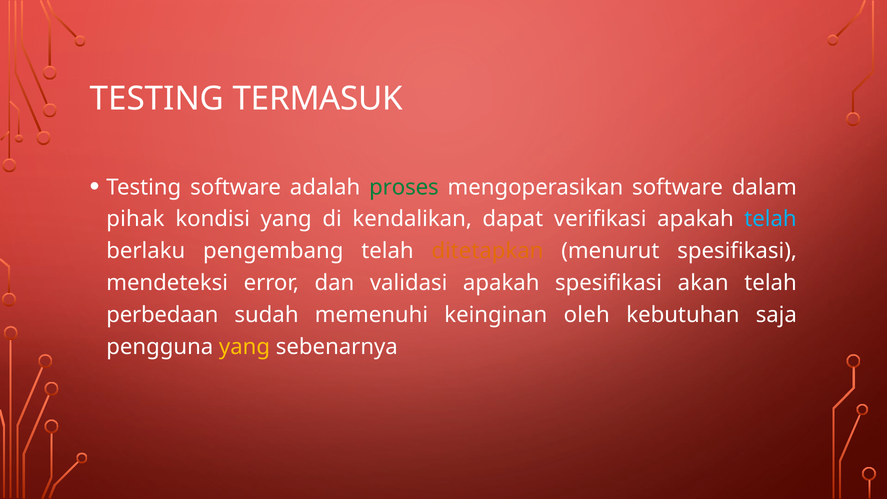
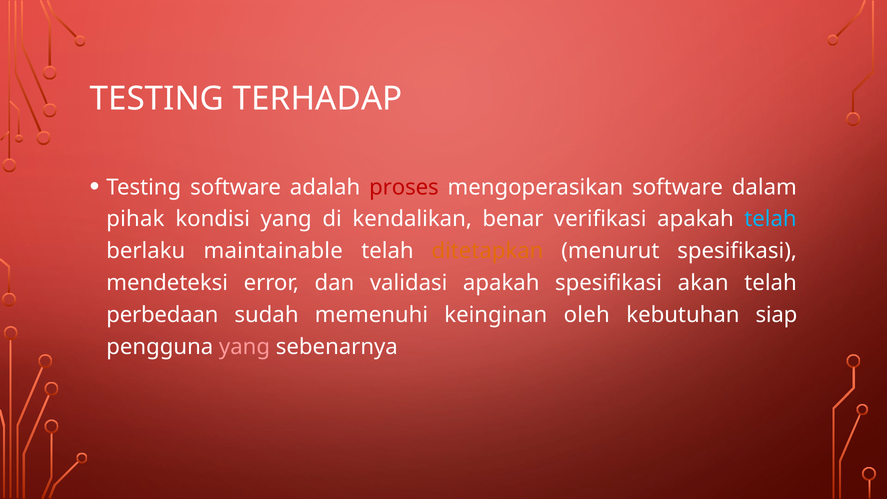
TERMASUK: TERMASUK -> TERHADAP
proses colour: green -> red
dapat: dapat -> benar
pengembang: pengembang -> maintainable
saja: saja -> siap
yang at (245, 347) colour: yellow -> pink
